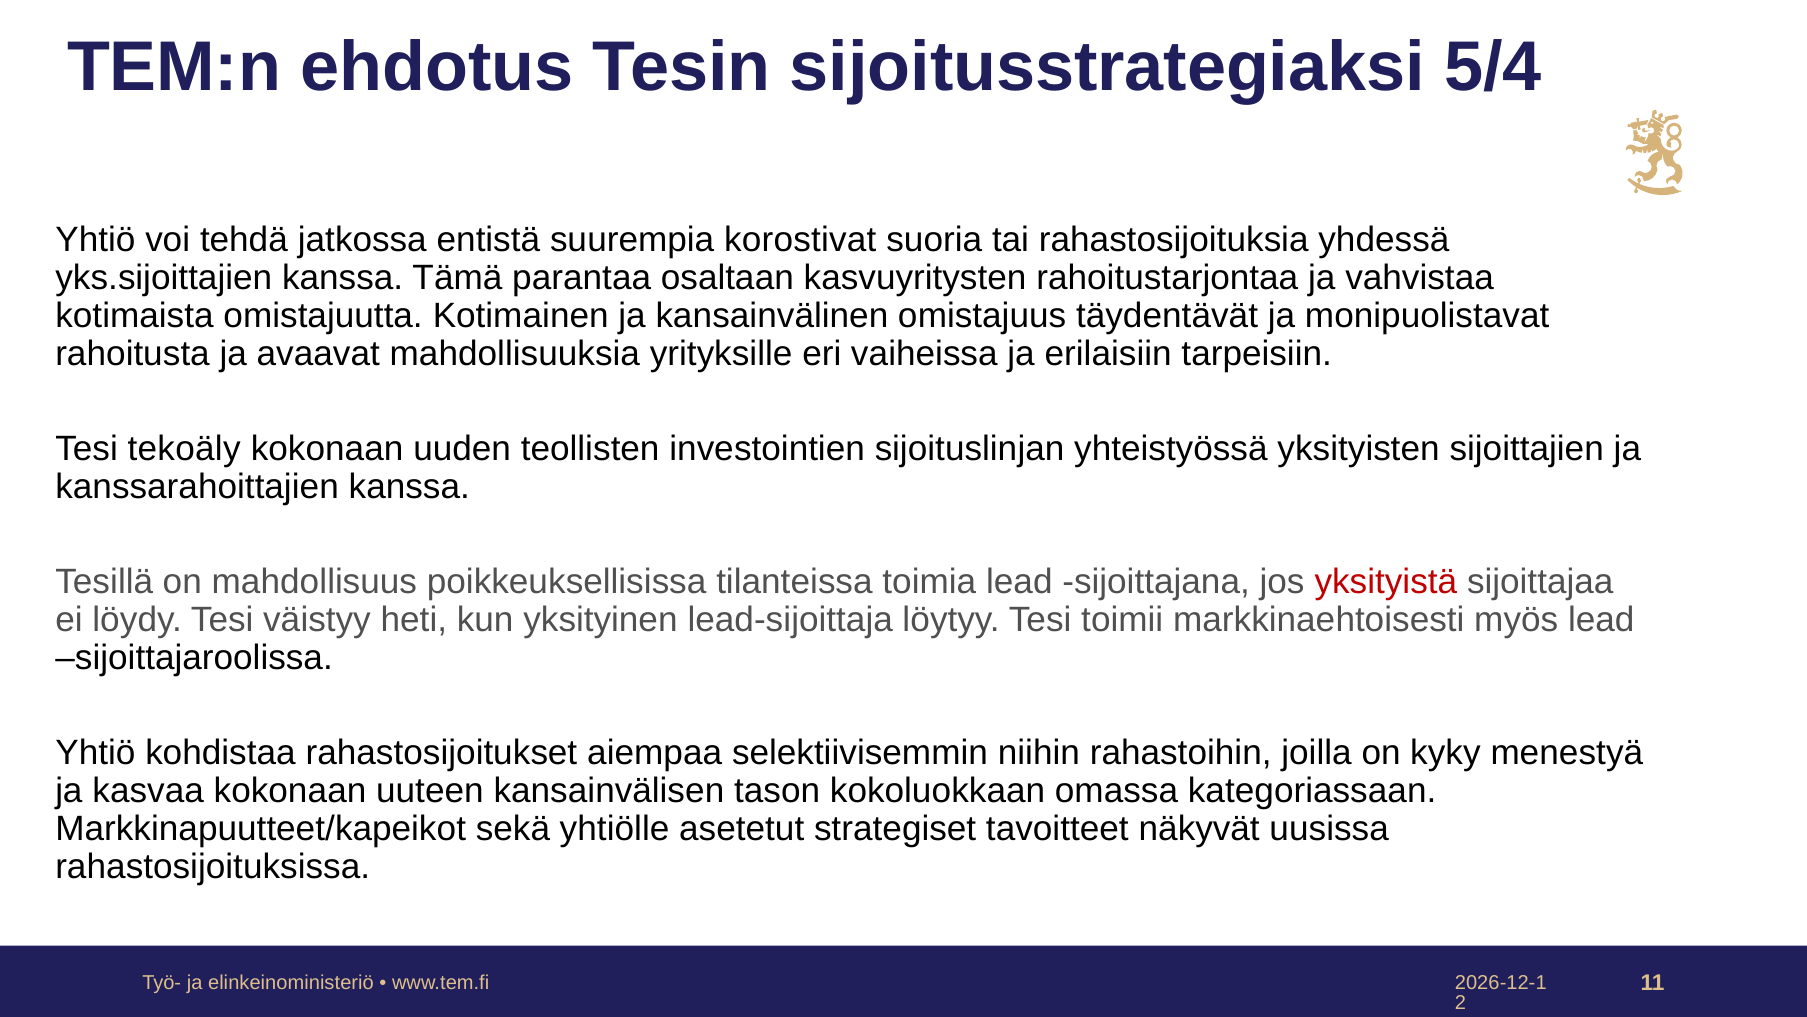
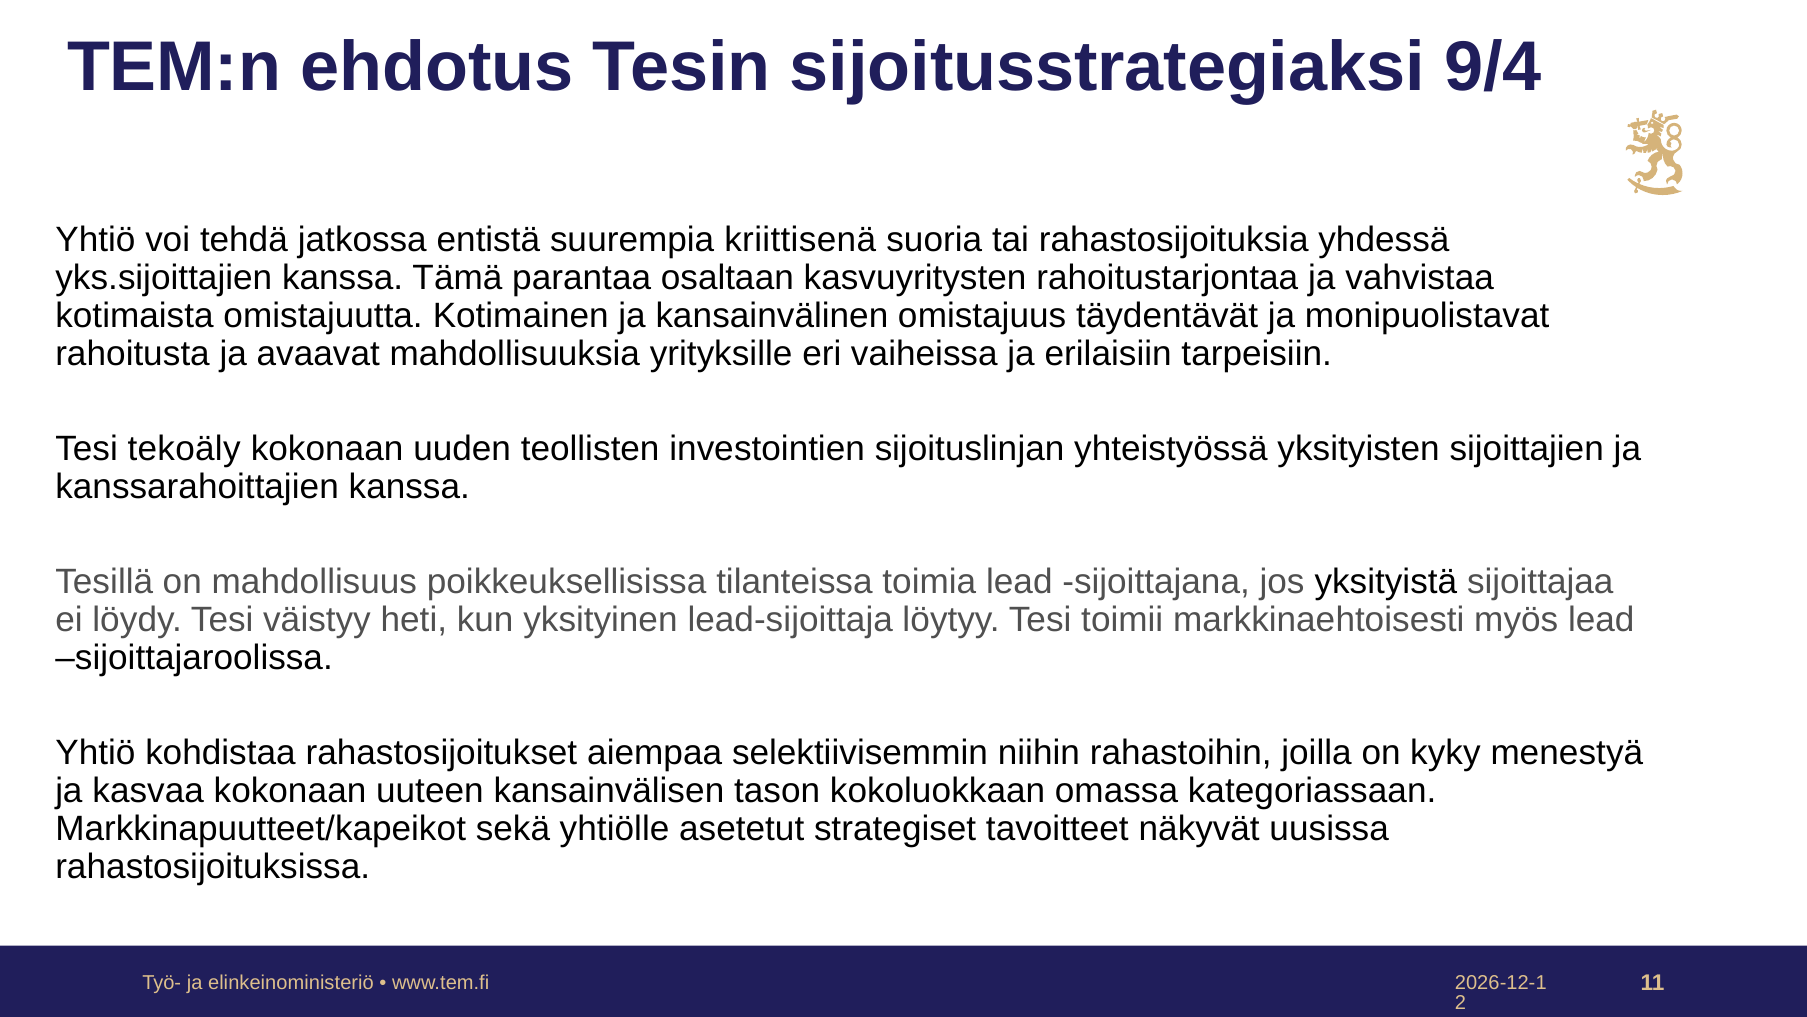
5/4: 5/4 -> 9/4
korostivat: korostivat -> kriittisenä
yksityistä colour: red -> black
